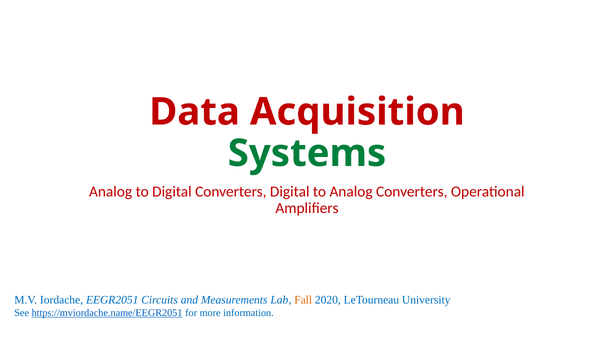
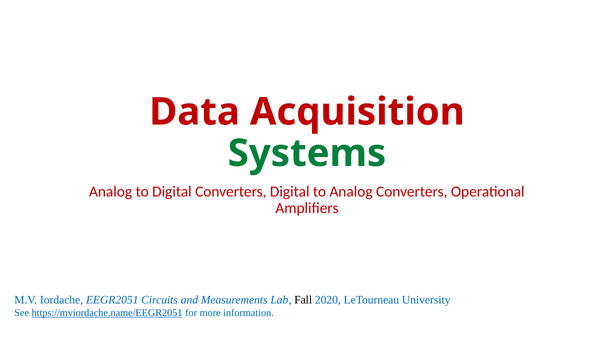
Fall colour: orange -> black
